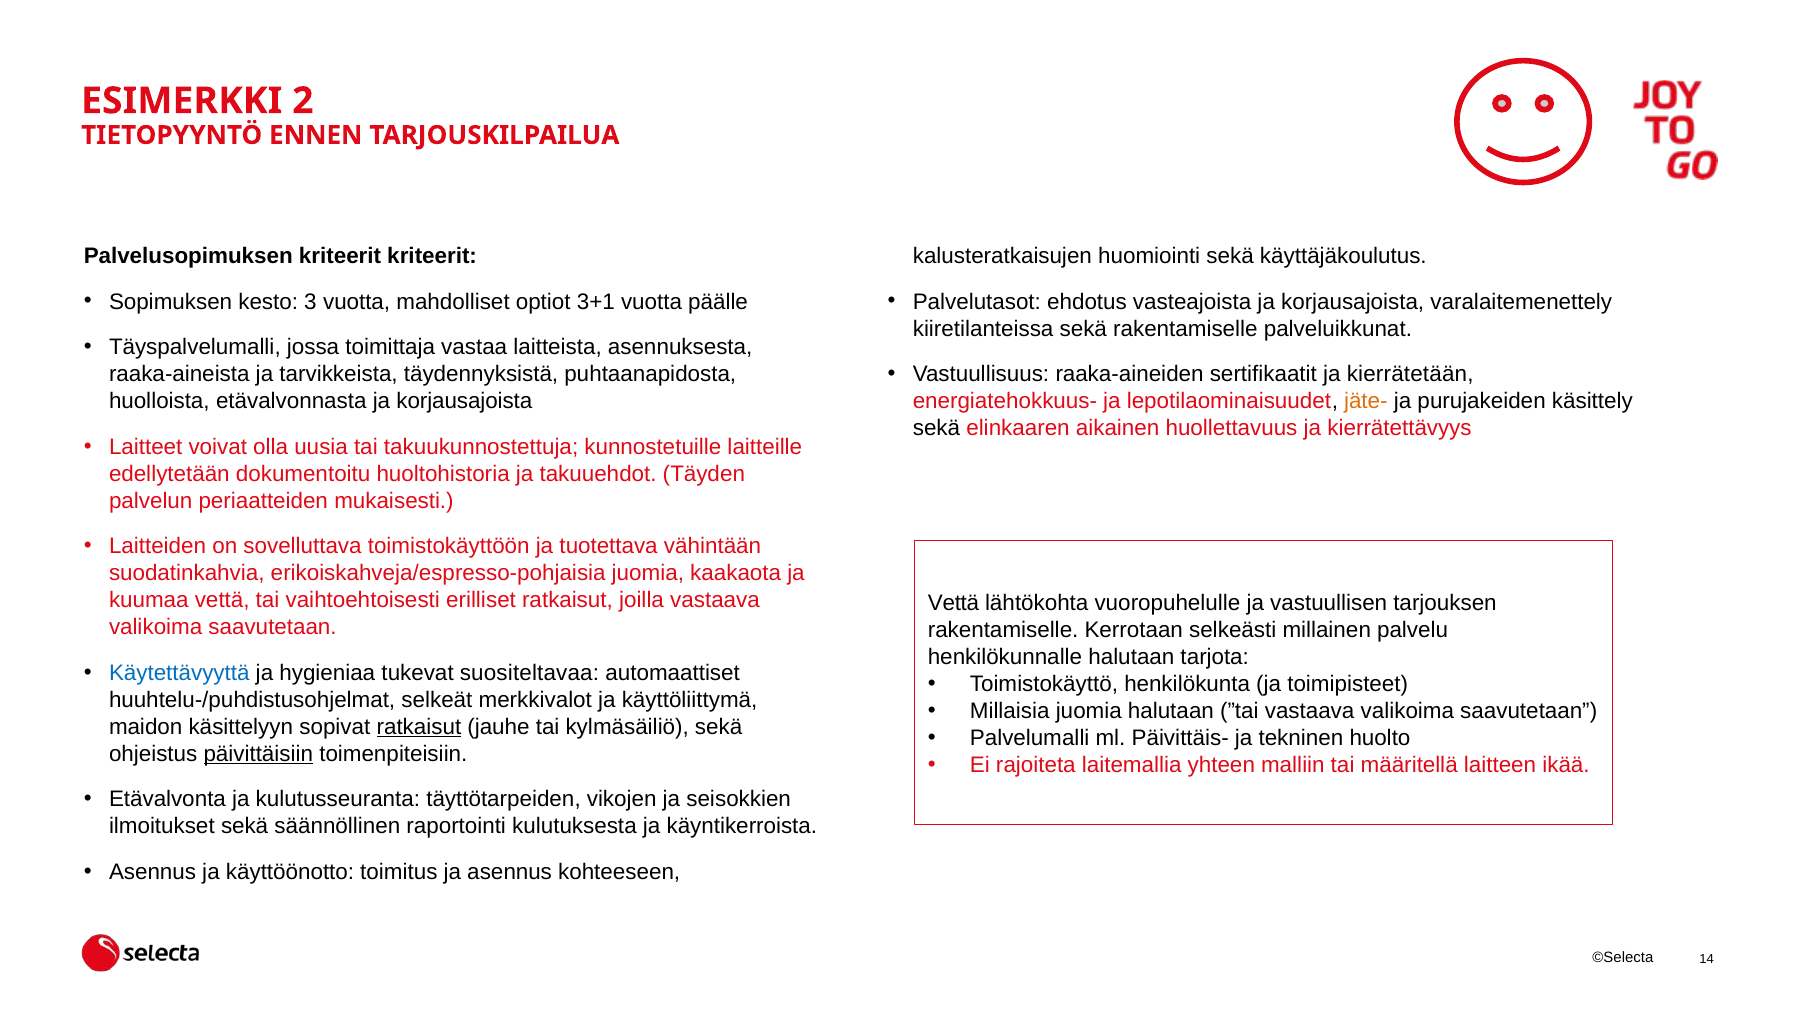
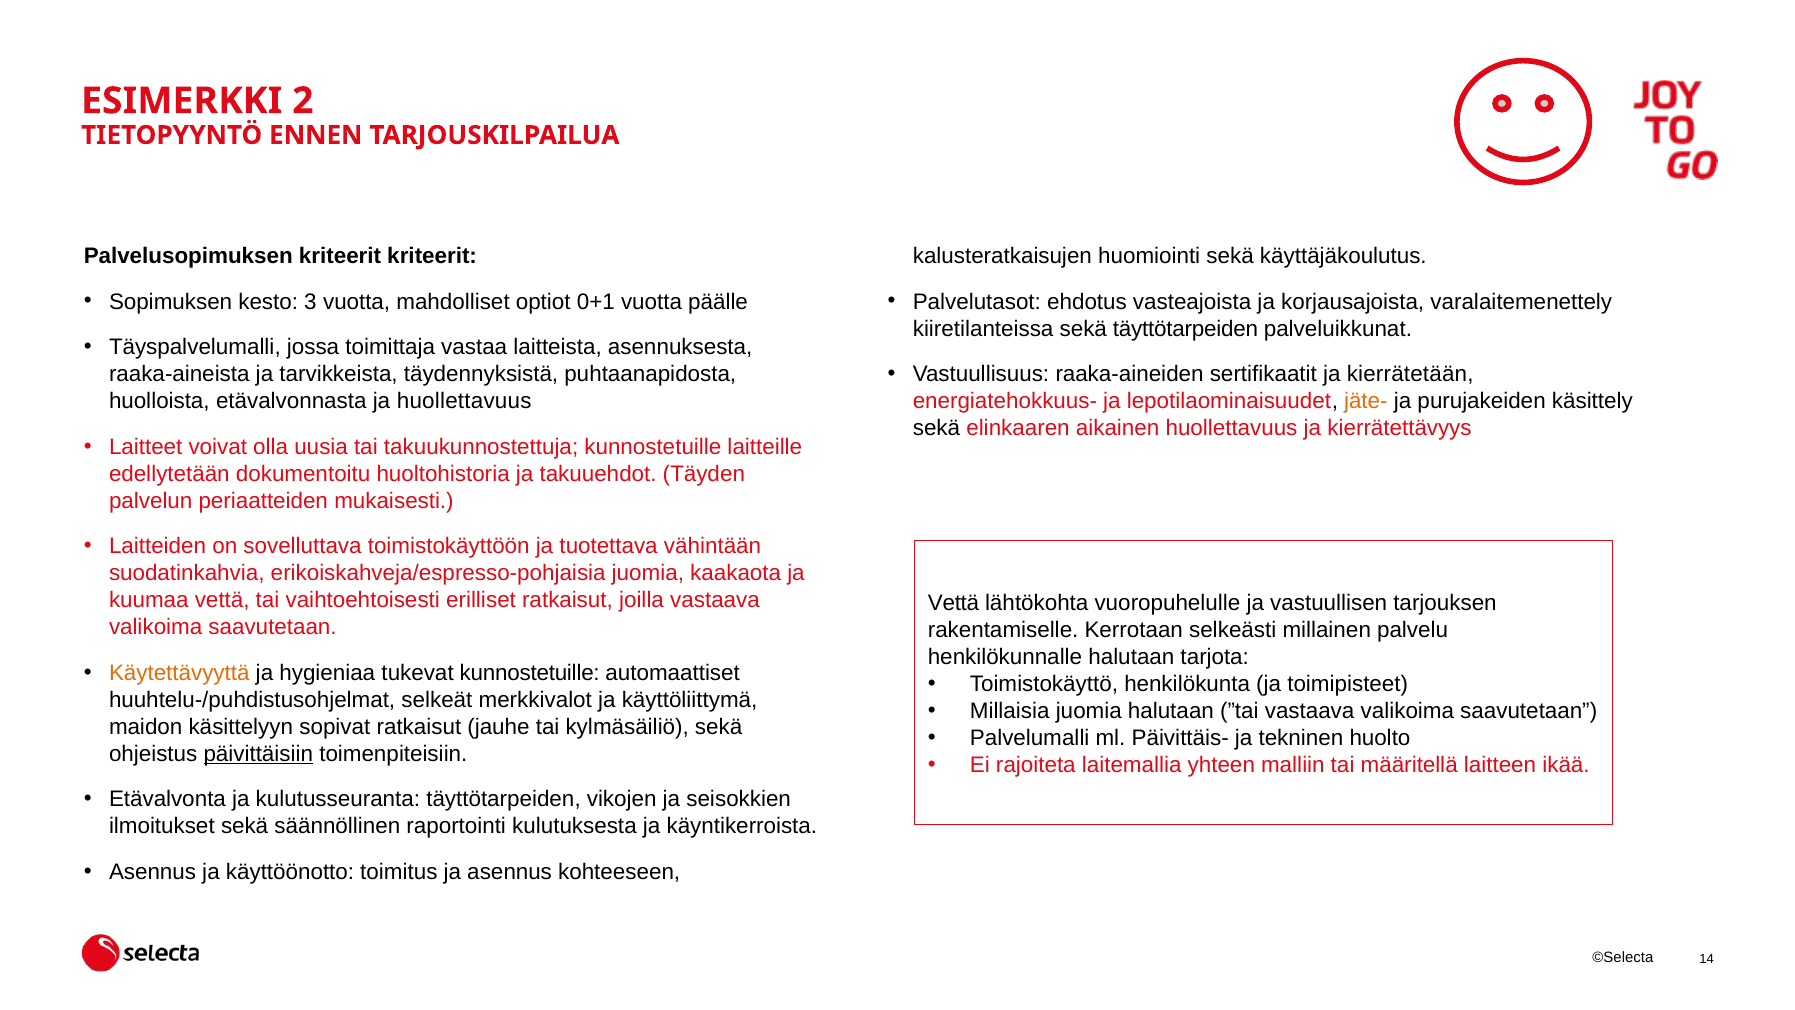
3+1: 3+1 -> 0+1
sekä rakentamiselle: rakentamiselle -> täyttötarpeiden
etävalvonnasta ja korjausajoista: korjausajoista -> huollettavuus
Käytettävyyttä colour: blue -> orange
tukevat suositeltavaa: suositeltavaa -> kunnostetuille
ratkaisut at (419, 726) underline: present -> none
